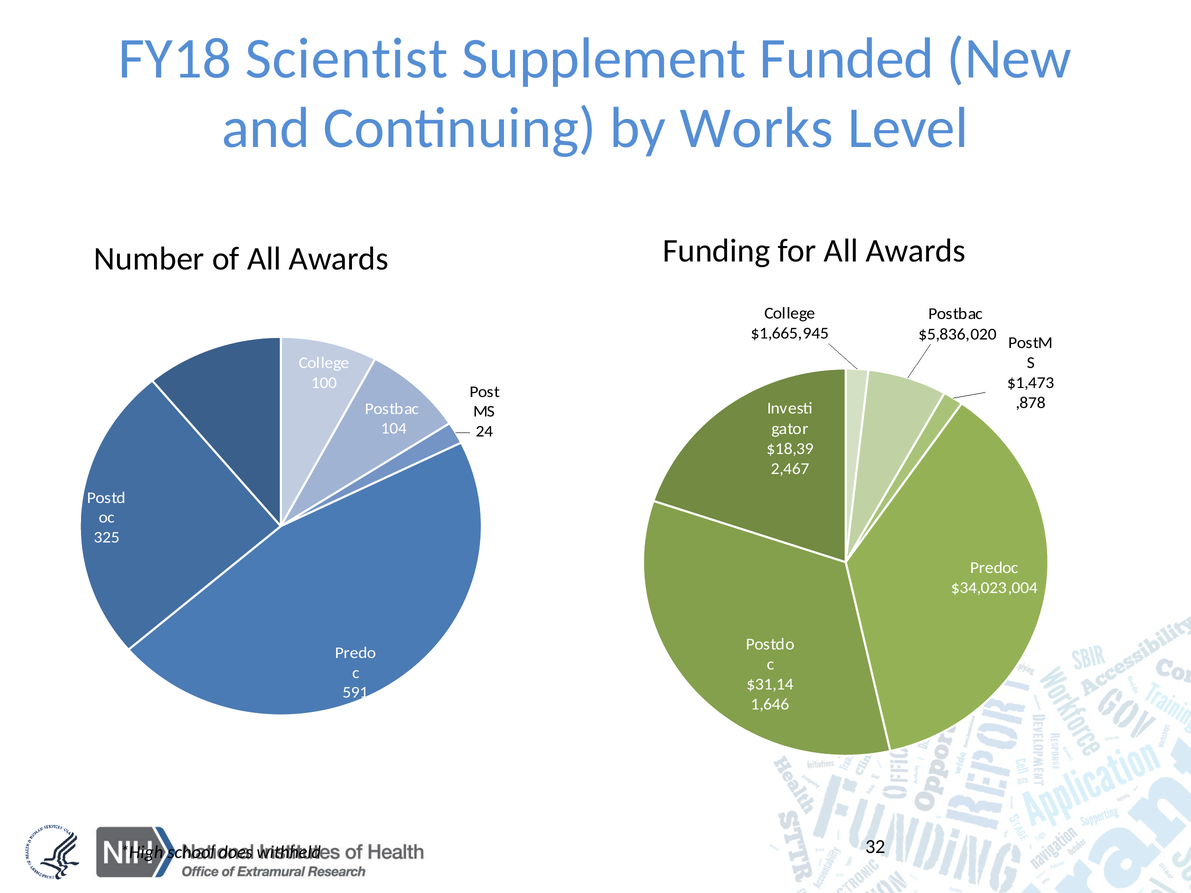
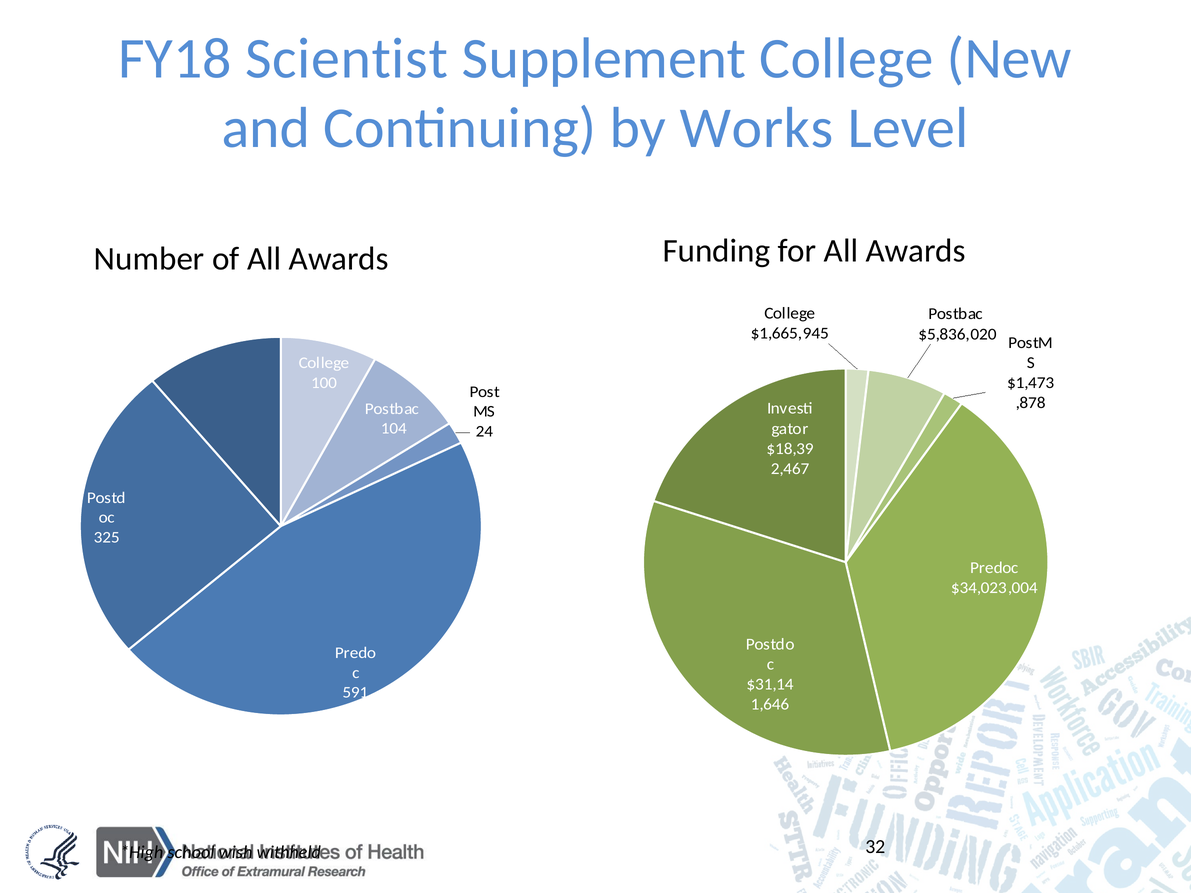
Supplement Funded: Funded -> College
does: does -> wish
